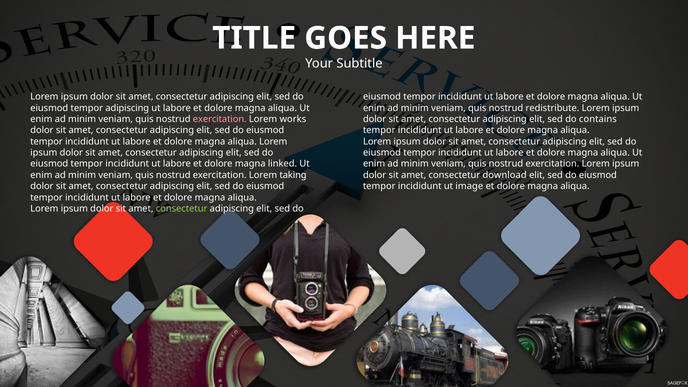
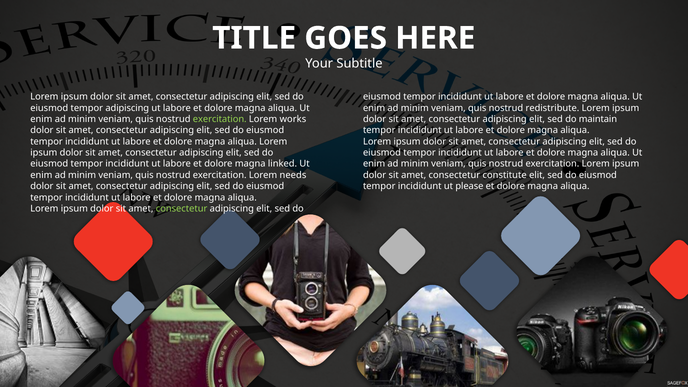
exercitation at (220, 119) colour: pink -> light green
contains: contains -> maintain
taking: taking -> needs
download: download -> constitute
image: image -> please
